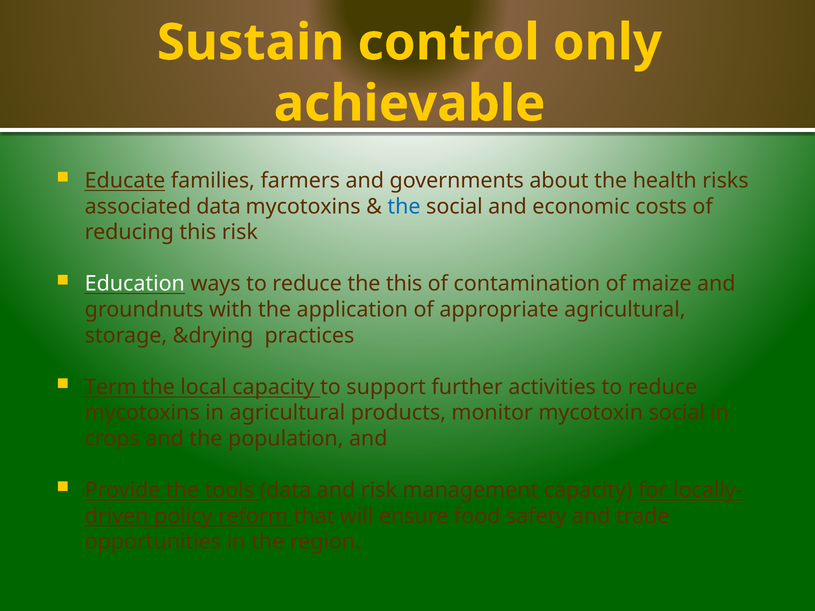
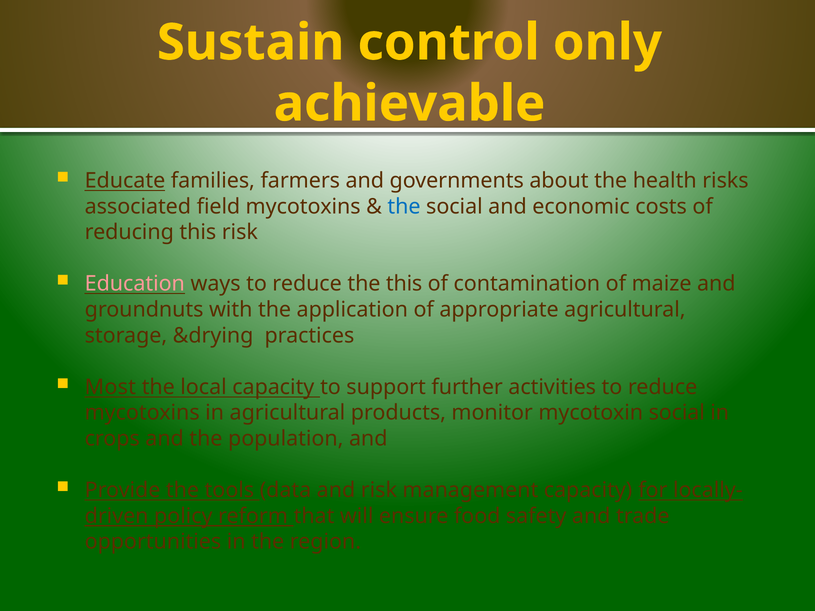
associated data: data -> field
Education colour: white -> pink
Term: Term -> Most
